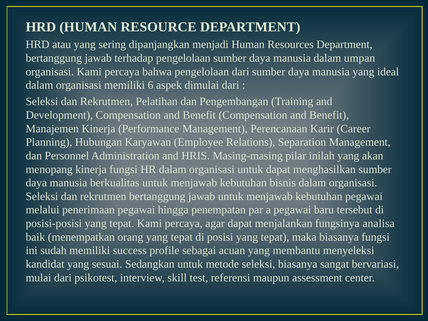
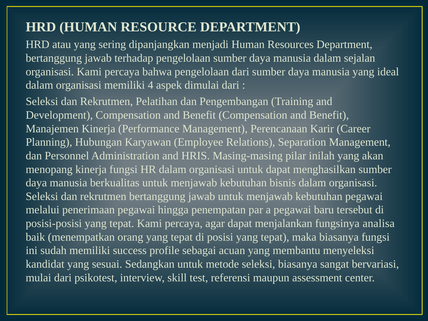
umpan: umpan -> sejalan
6: 6 -> 4
